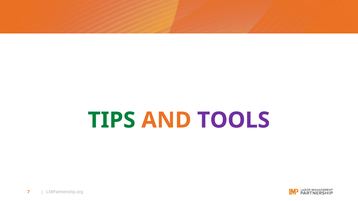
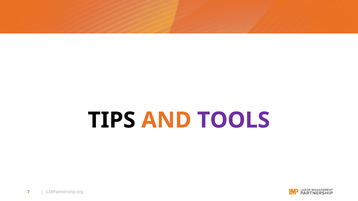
TIPS colour: green -> black
